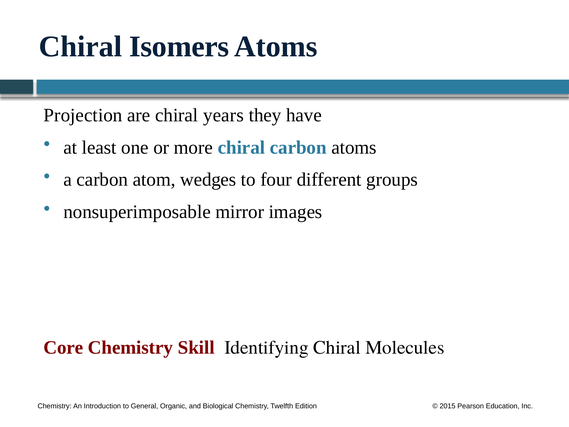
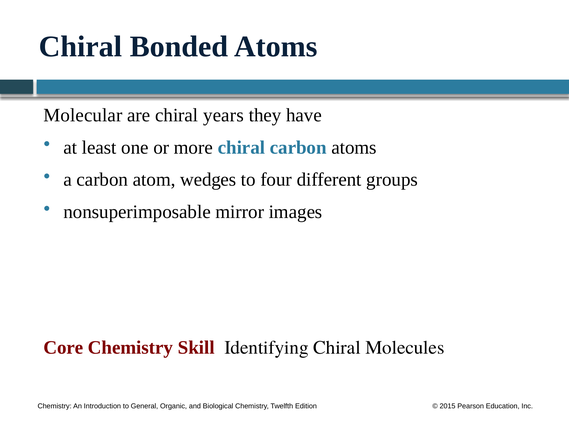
Isomers: Isomers -> Bonded
Projection: Projection -> Molecular
